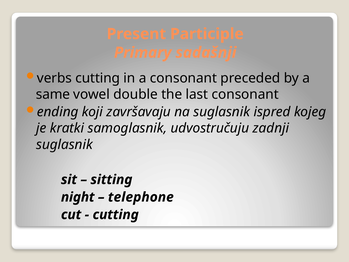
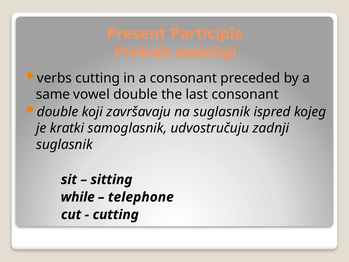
Primary: Primary -> Prekida
ending at (58, 112): ending -> double
night: night -> while
